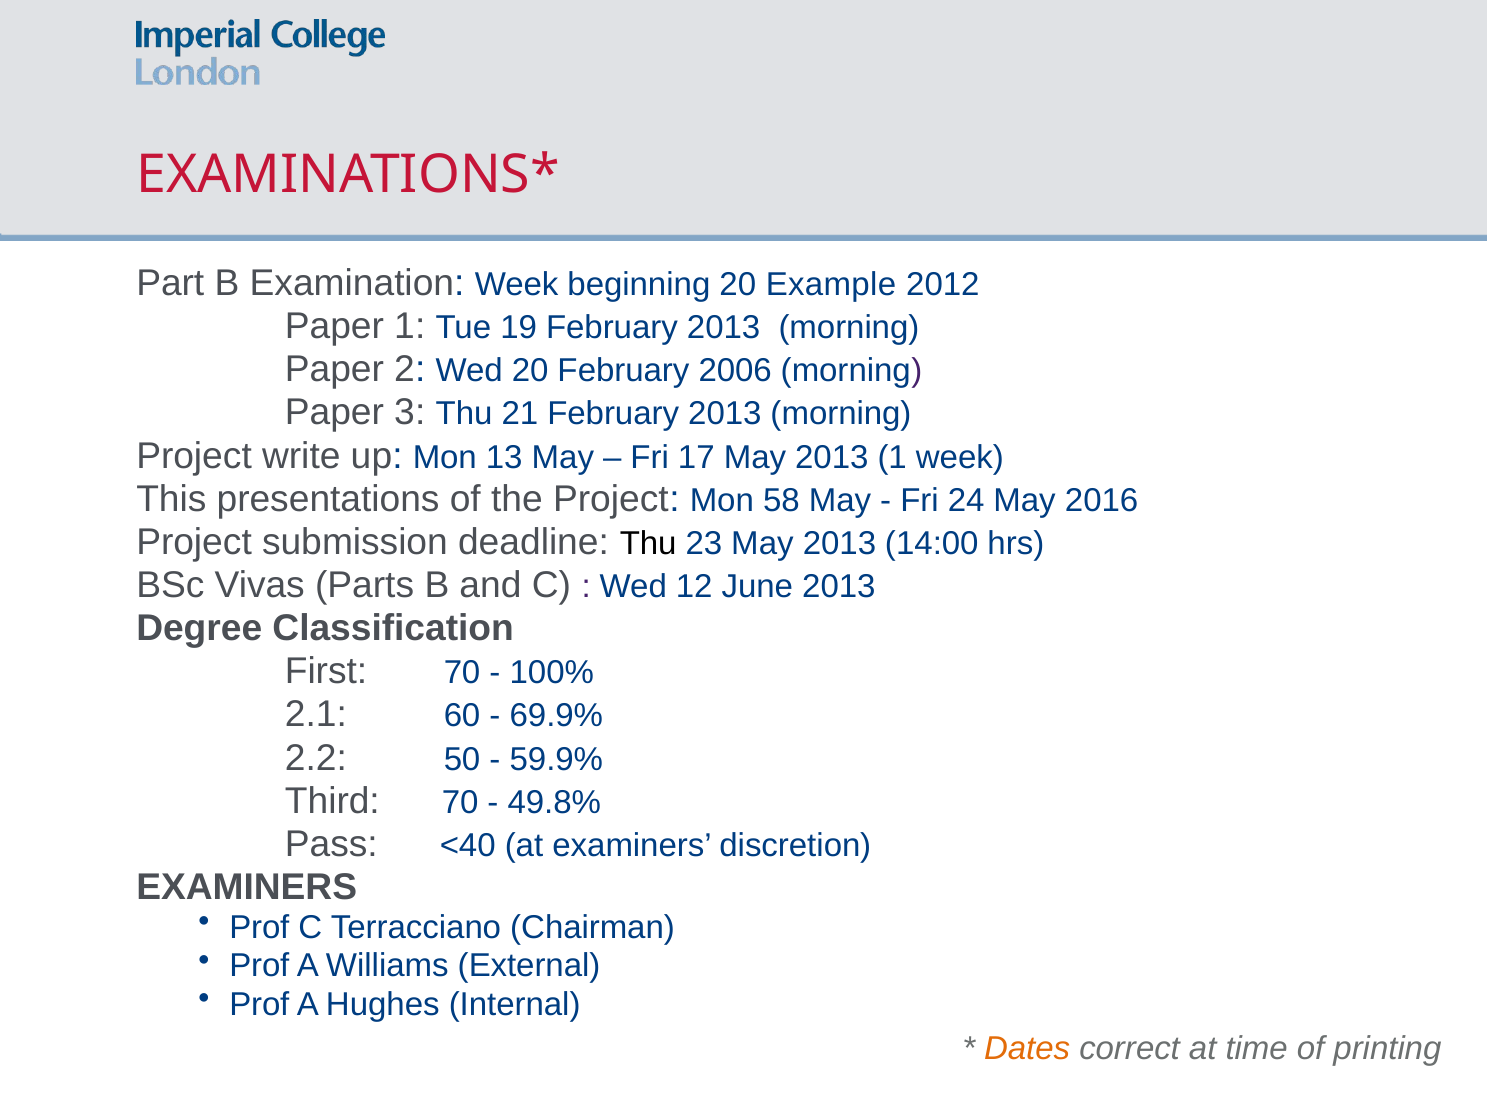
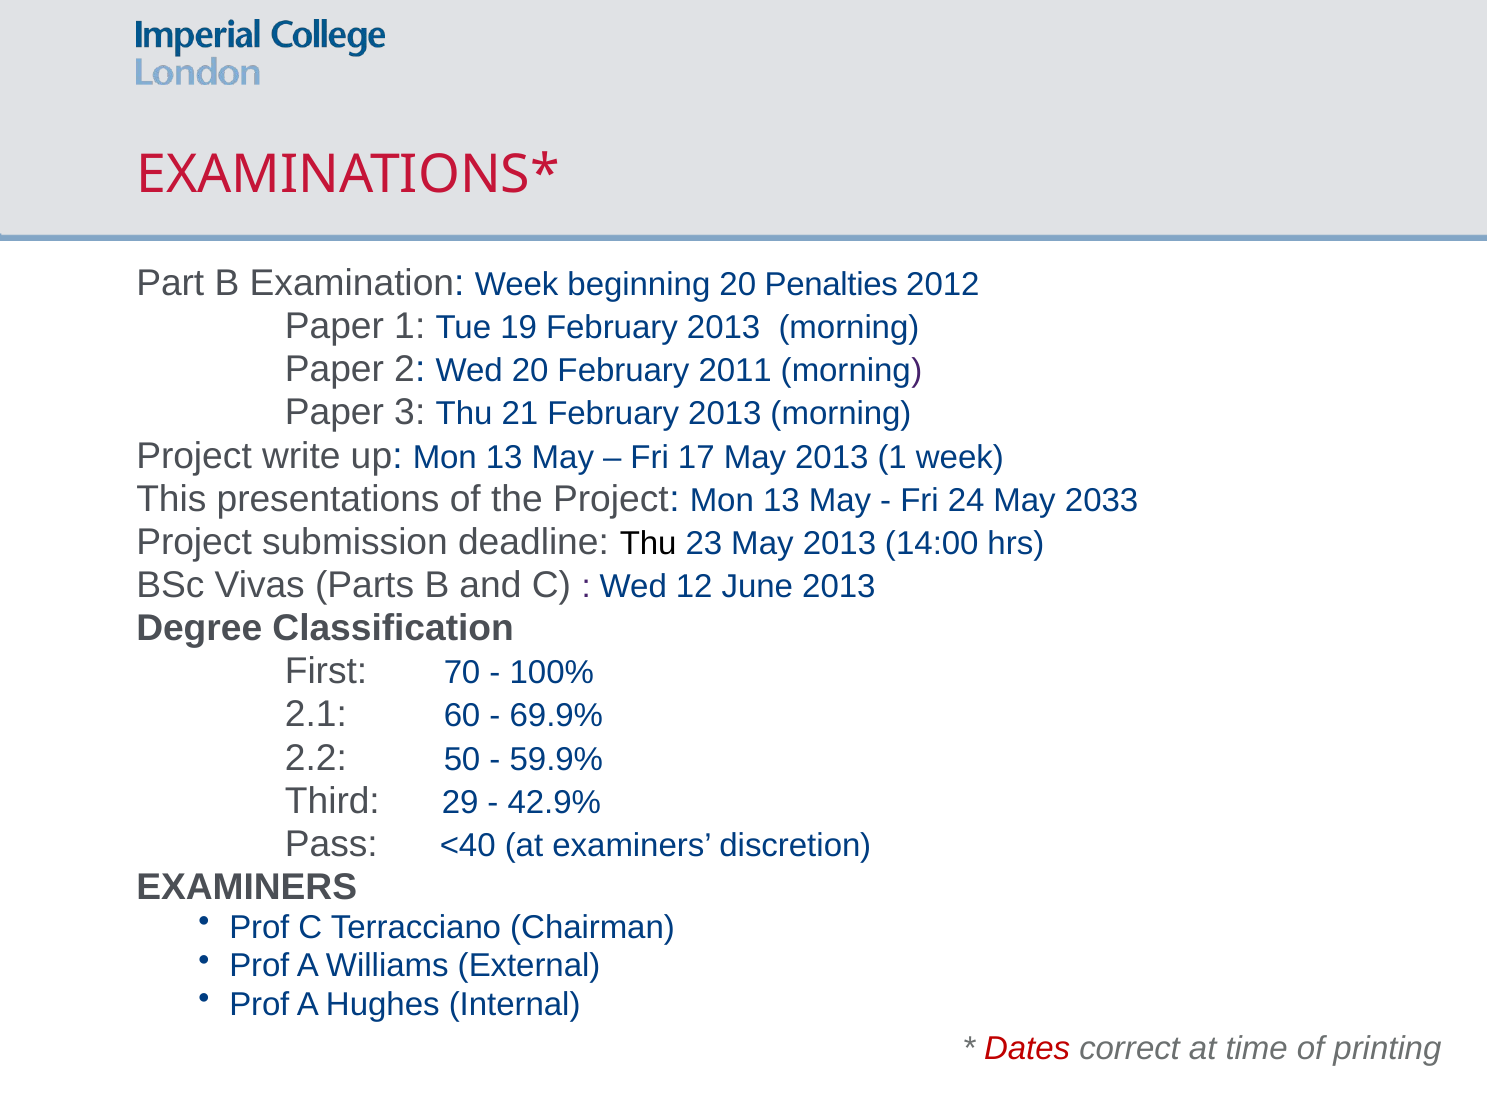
Example: Example -> Penalties
2006: 2006 -> 2011
Project Mon 58: 58 -> 13
2016: 2016 -> 2033
Third 70: 70 -> 29
49.8%: 49.8% -> 42.9%
Dates colour: orange -> red
